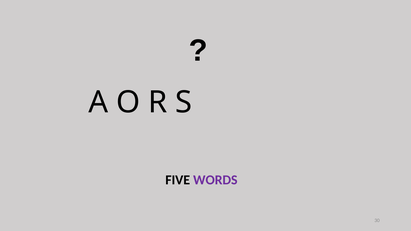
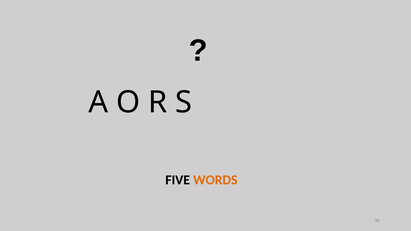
WORDS colour: purple -> orange
